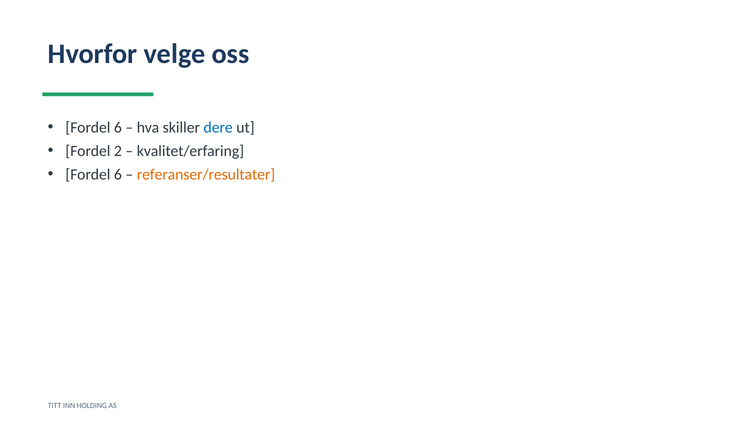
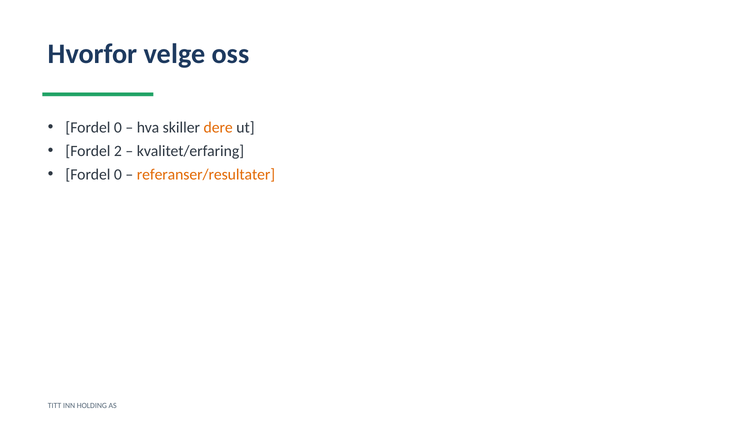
6 at (118, 127): 6 -> 0
dere colour: blue -> orange
6 at (118, 174): 6 -> 0
